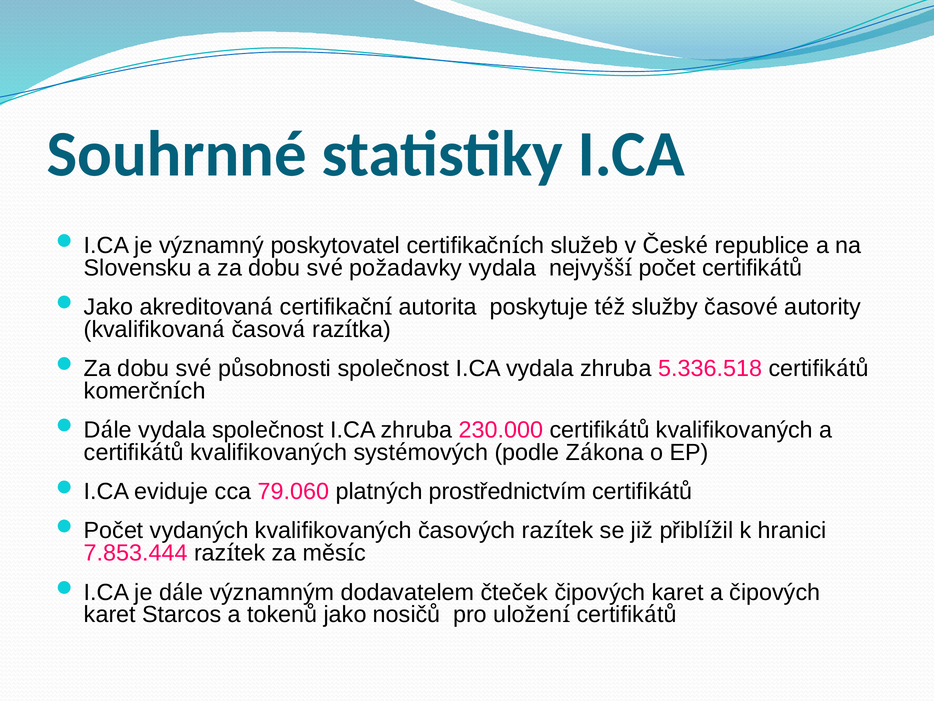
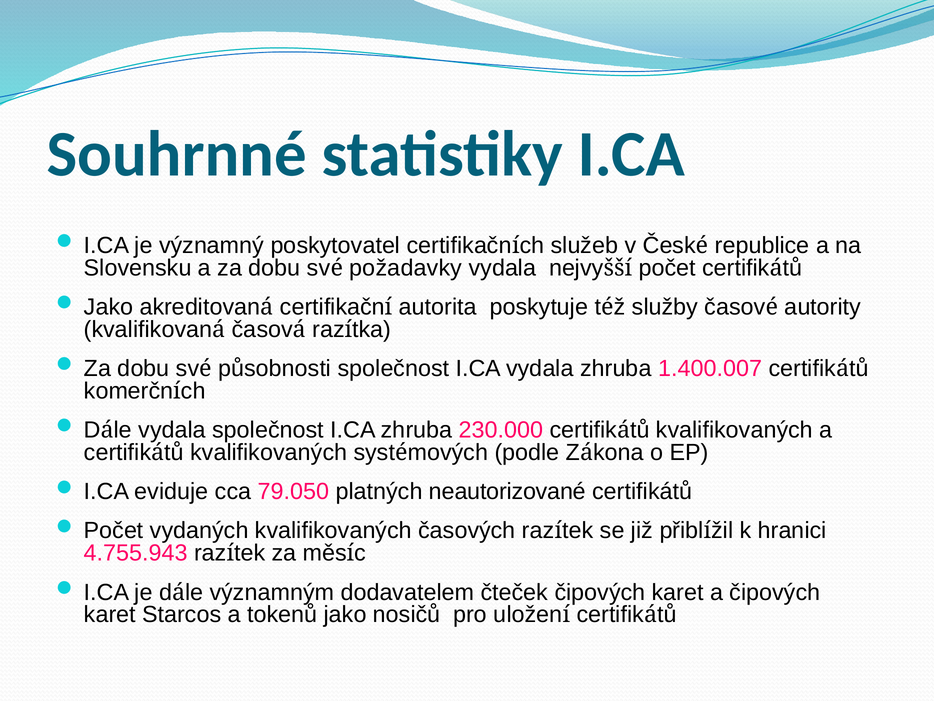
5.336.518: 5.336.518 -> 1.400.007
79.060: 79.060 -> 79.050
prostřednictvím: prostřednictvím -> neautorizované
7.853.444: 7.853.444 -> 4.755.943
